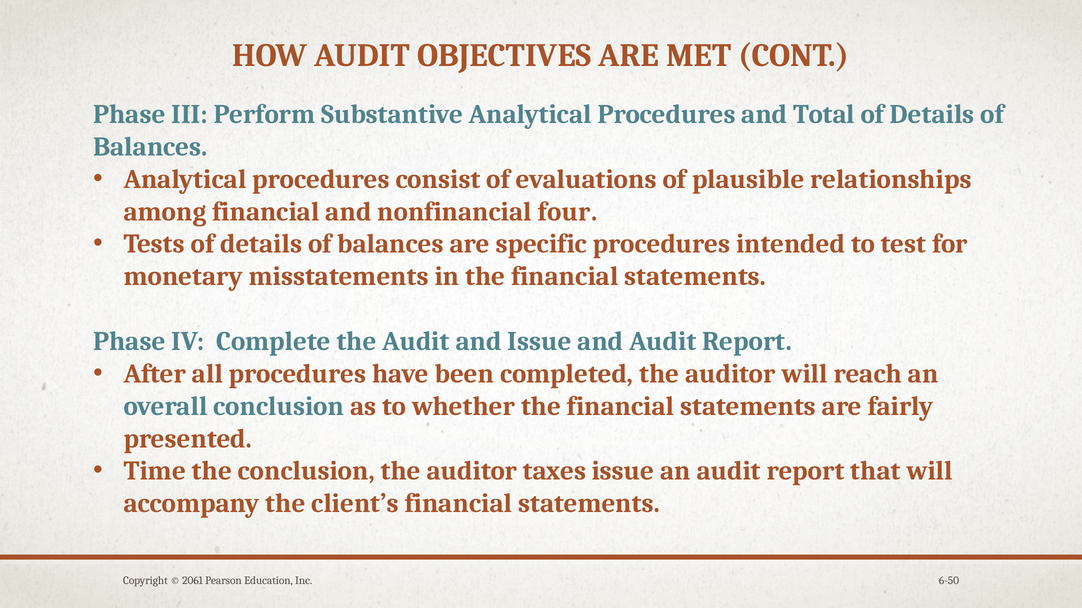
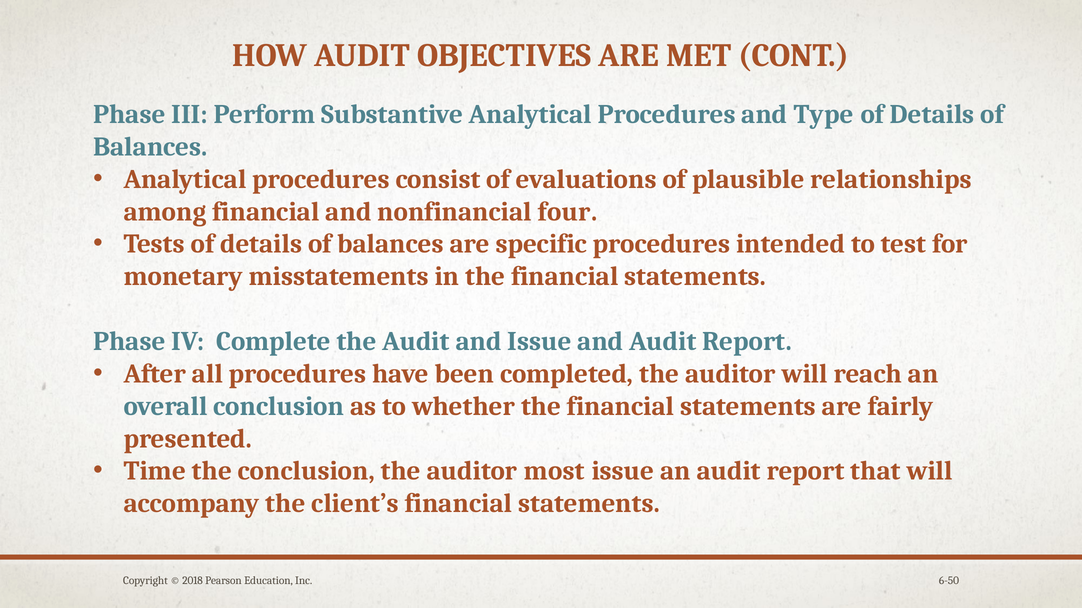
Total: Total -> Type
taxes: taxes -> most
2061: 2061 -> 2018
